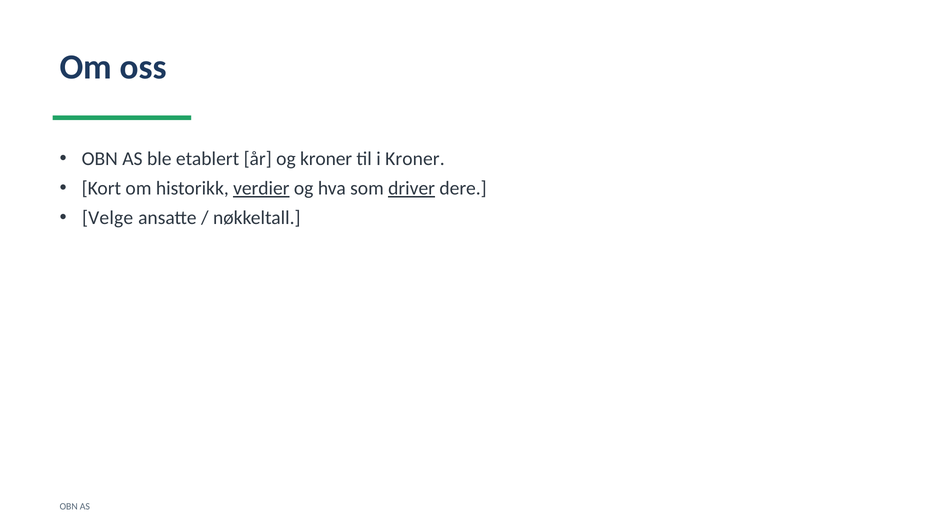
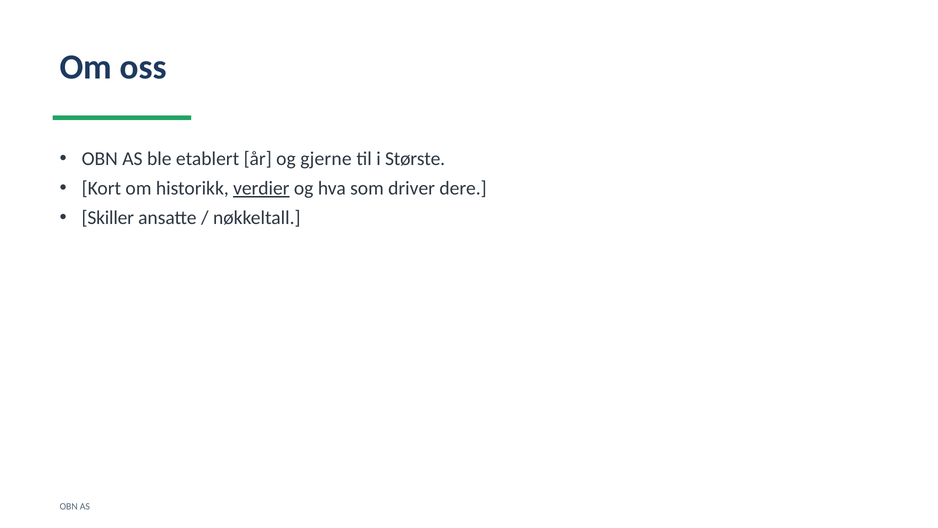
og kroner: kroner -> gjerne
i Kroner: Kroner -> Største
driver underline: present -> none
Velge: Velge -> Skiller
